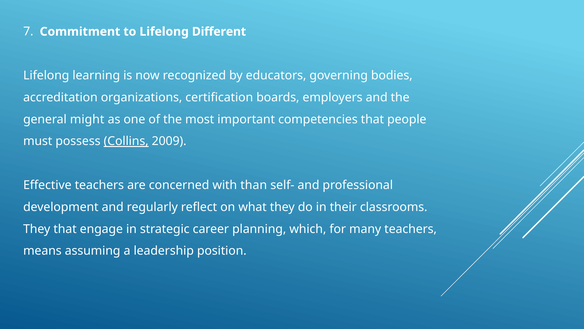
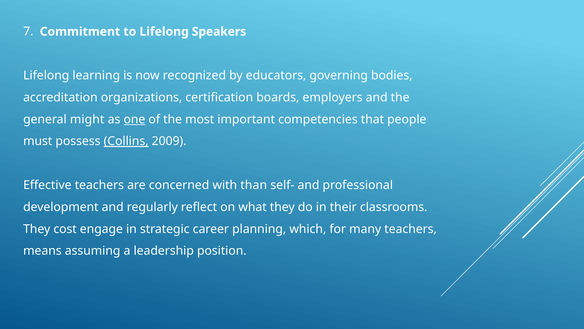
Different: Different -> Speakers
one underline: none -> present
They that: that -> cost
